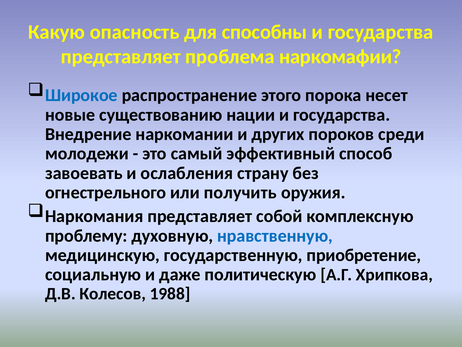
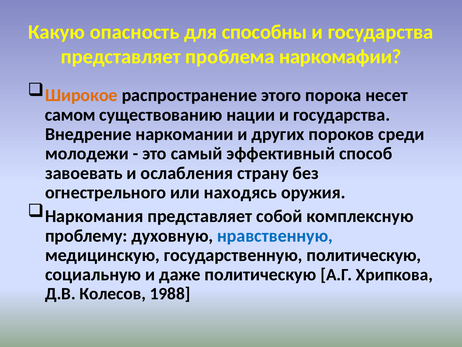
Широкое colour: blue -> orange
новые: новые -> самом
получить: получить -> находясь
государственную приобретение: приобретение -> политическую
